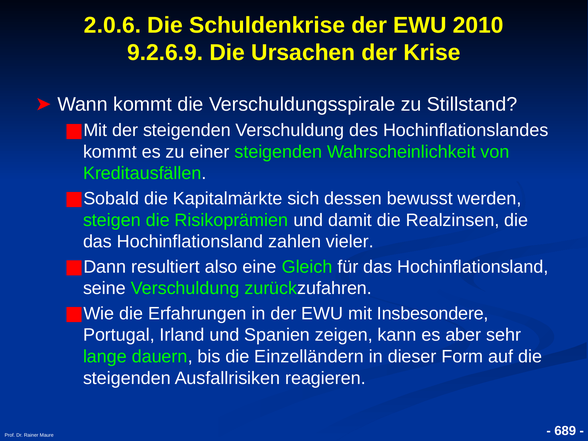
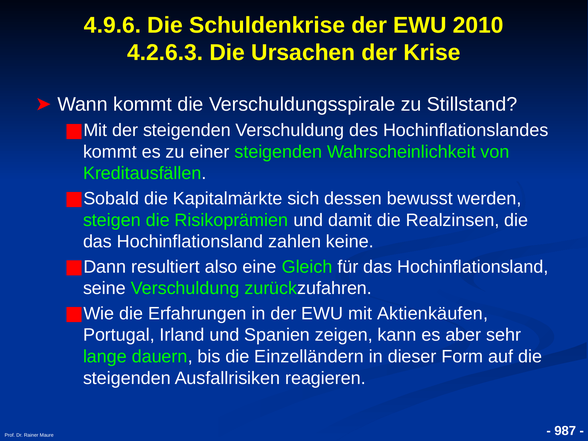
2.0.6: 2.0.6 -> 4.9.6
9.2.6.9: 9.2.6.9 -> 4.2.6.3
vieler: vieler -> keine
Insbesondere: Insbesondere -> Aktienkäufen
689: 689 -> 987
